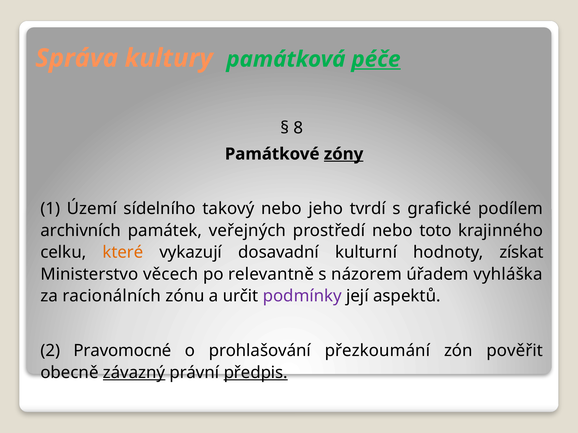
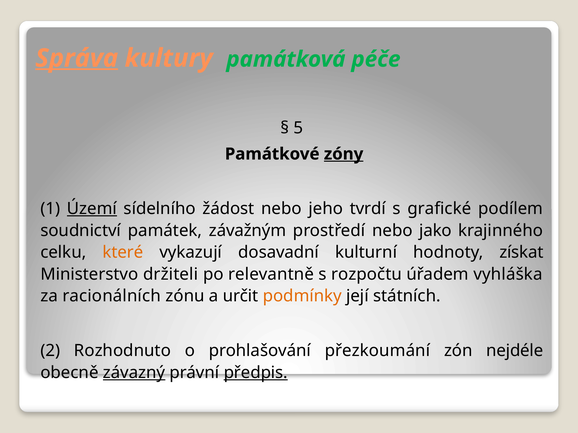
Správa underline: none -> present
péče underline: present -> none
8: 8 -> 5
Území underline: none -> present
takový: takový -> žádost
archivních: archivních -> soudnictví
veřejných: veřejných -> závažným
toto: toto -> jako
věcech: věcech -> držiteli
názorem: názorem -> rozpočtu
podmínky colour: purple -> orange
aspektů: aspektů -> státních
Pravomocné: Pravomocné -> Rozhodnuto
pověřit: pověřit -> nejdéle
